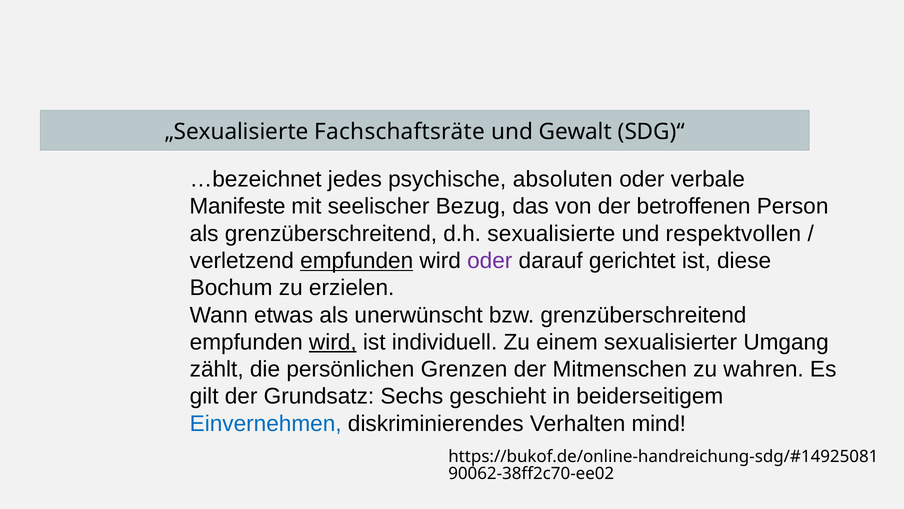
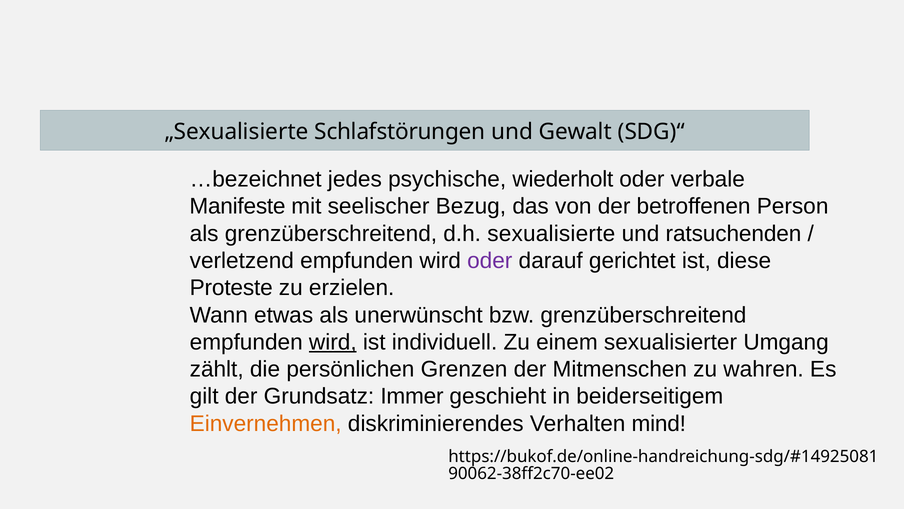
Fachschaftsräte: Fachschaftsräte -> Schlafstörungen
absoluten: absoluten -> wiederholt
respektvollen: respektvollen -> ratsuchenden
empfunden at (357, 260) underline: present -> none
Bochum: Bochum -> Proteste
Sechs: Sechs -> Immer
Einvernehmen colour: blue -> orange
